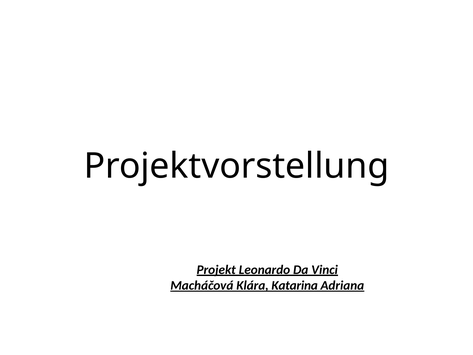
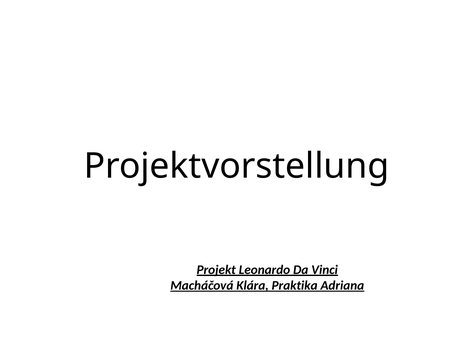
Katarina: Katarina -> Praktika
